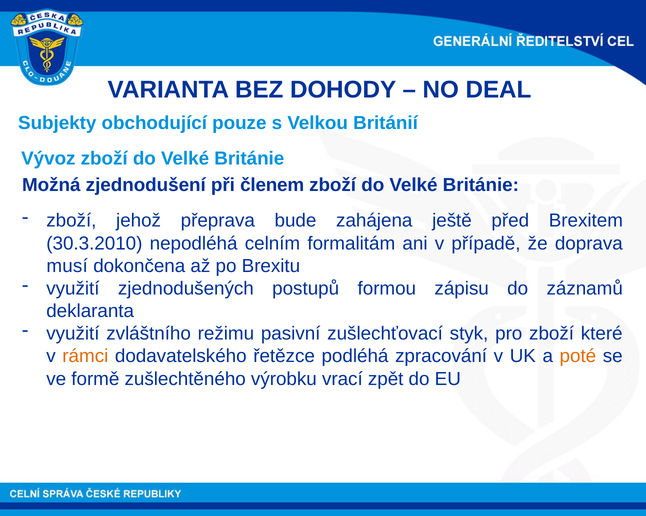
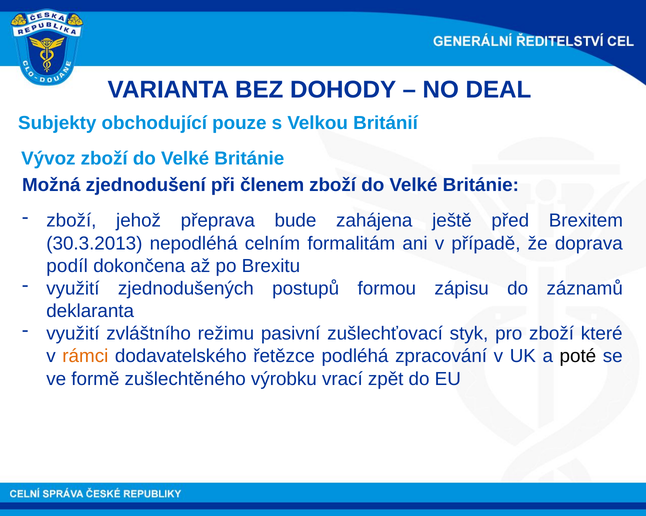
30.3.2010: 30.3.2010 -> 30.3.2013
musí: musí -> podíl
poté colour: orange -> black
